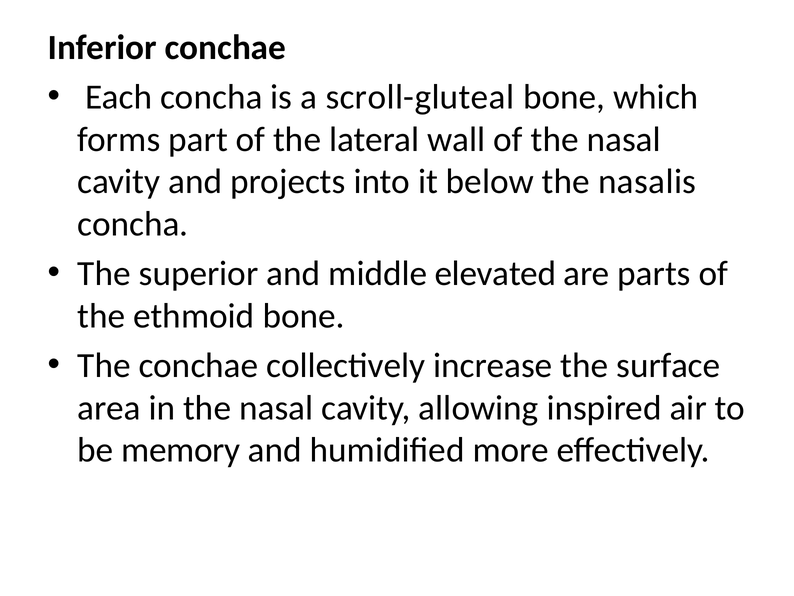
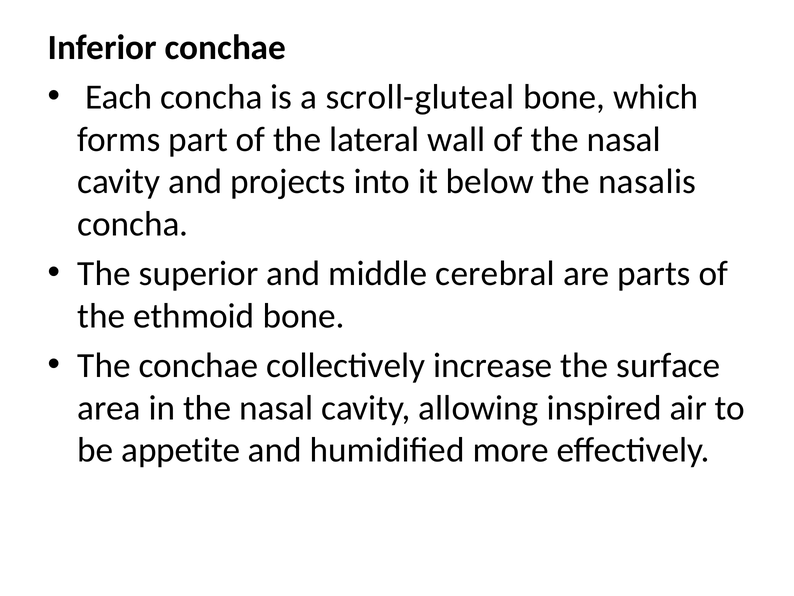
elevated: elevated -> cerebral
memory: memory -> appetite
